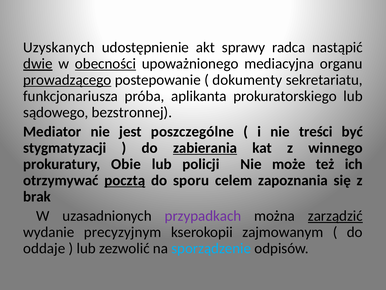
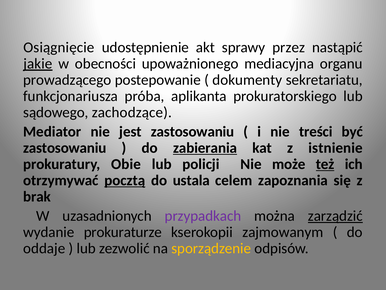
Uzyskanych: Uzyskanych -> Osiągnięcie
radca: radca -> przez
dwie: dwie -> jakie
obecności underline: present -> none
prowadzącego underline: present -> none
bezstronnej: bezstronnej -> zachodzące
jest poszczególne: poszczególne -> zastosowaniu
stygmatyzacji at (65, 148): stygmatyzacji -> zastosowaniu
winnego: winnego -> istnienie
też underline: none -> present
sporu: sporu -> ustala
precyzyjnym: precyzyjnym -> prokuraturze
sporządzenie colour: light blue -> yellow
